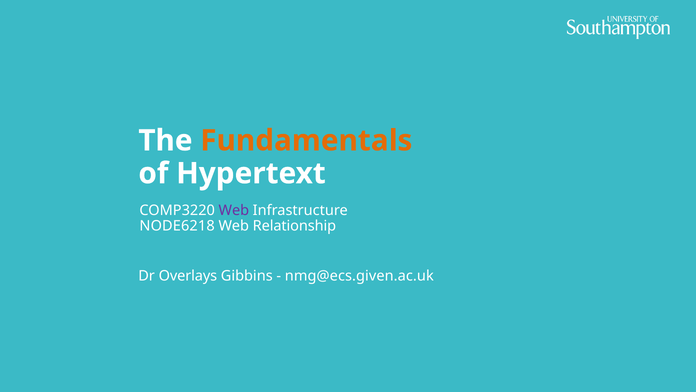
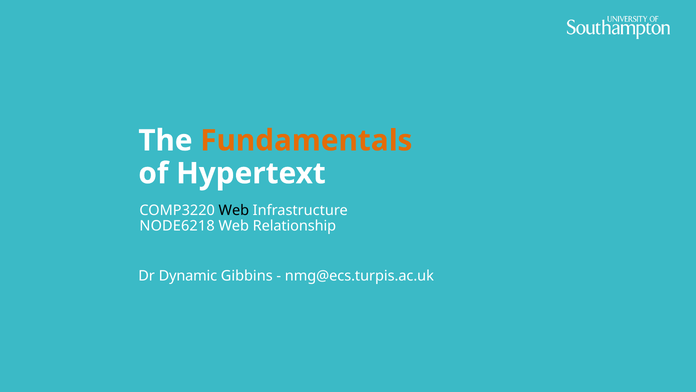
Web at (234, 210) colour: purple -> black
Overlays: Overlays -> Dynamic
nmg@ecs.given.ac.uk: nmg@ecs.given.ac.uk -> nmg@ecs.turpis.ac.uk
